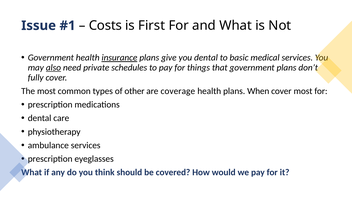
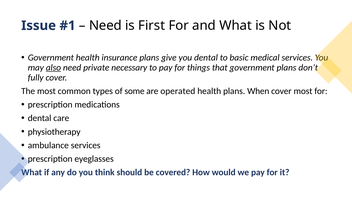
Costs at (105, 26): Costs -> Need
insurance underline: present -> none
schedules: schedules -> necessary
other: other -> some
coverage: coverage -> operated
